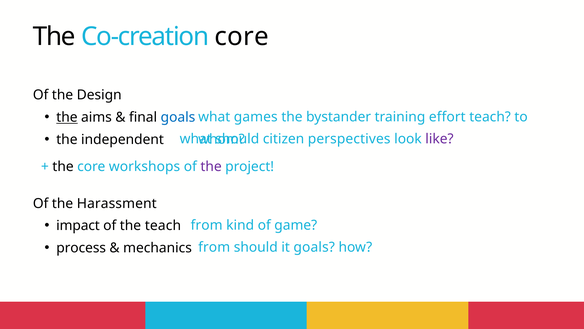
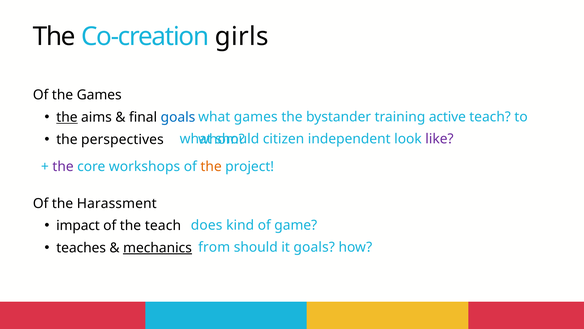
Co-creation core: core -> girls
the Design: Design -> Games
effort: effort -> active
independent: independent -> perspectives
perspectives: perspectives -> independent
the at (63, 166) colour: black -> purple
the at (211, 166) colour: purple -> orange
from at (207, 225): from -> does
process: process -> teaches
mechanics underline: none -> present
